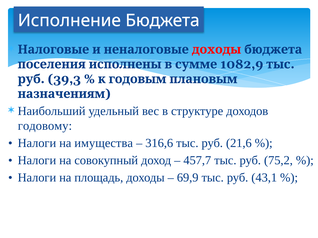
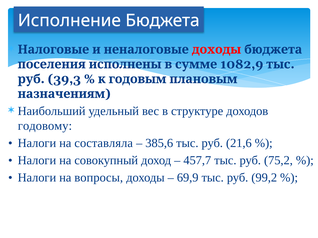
имущества: имущества -> составляла
316,6: 316,6 -> 385,6
площадь: площадь -> вопросы
43,1: 43,1 -> 99,2
